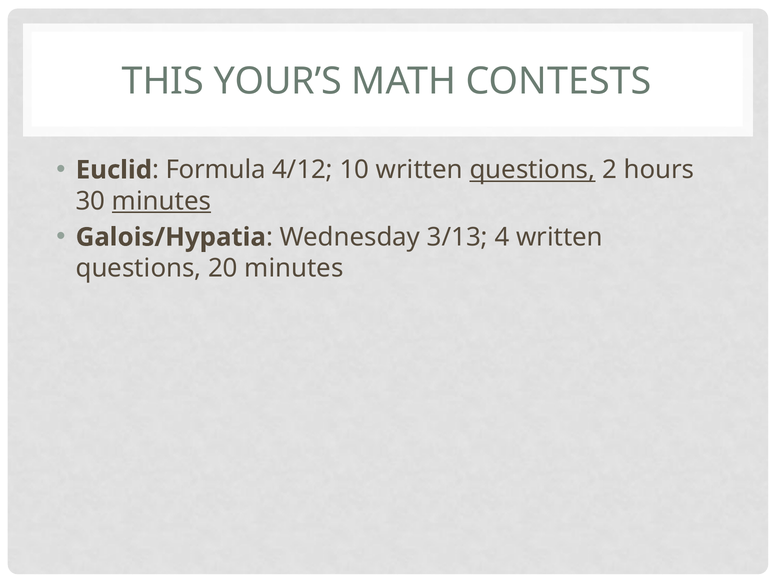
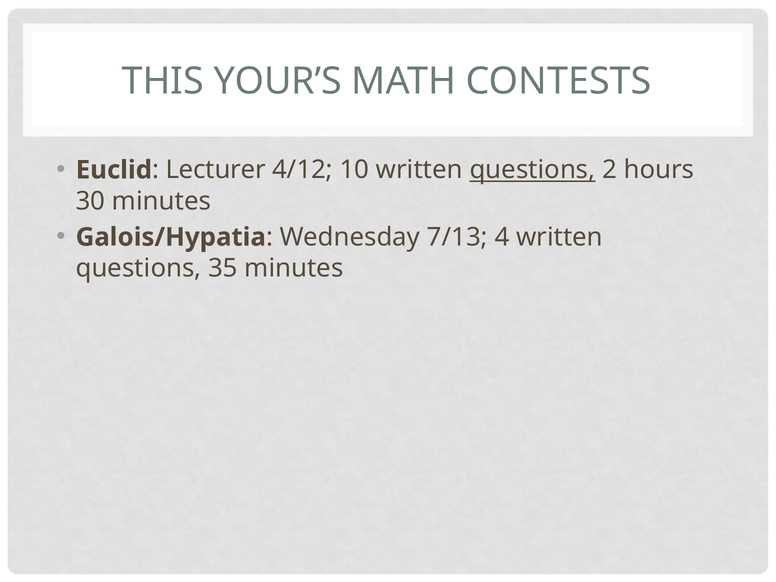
Formula: Formula -> Lecturer
minutes at (161, 201) underline: present -> none
3/13: 3/13 -> 7/13
20: 20 -> 35
